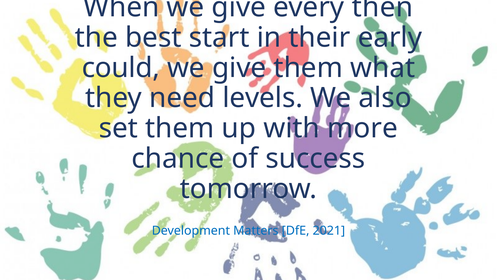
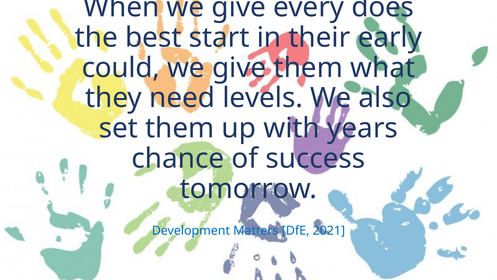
then: then -> does
more: more -> years
